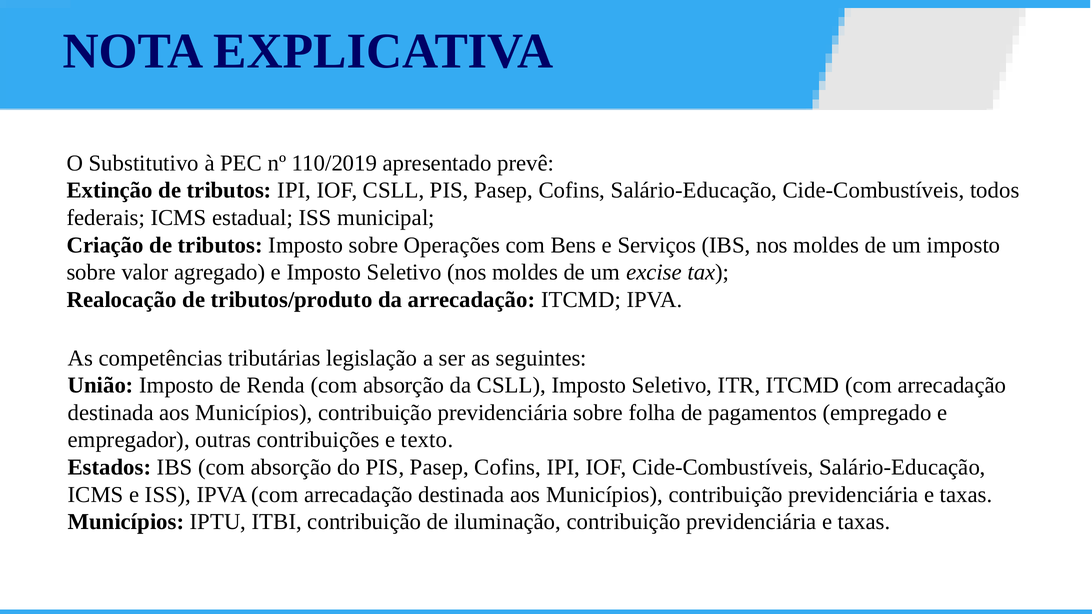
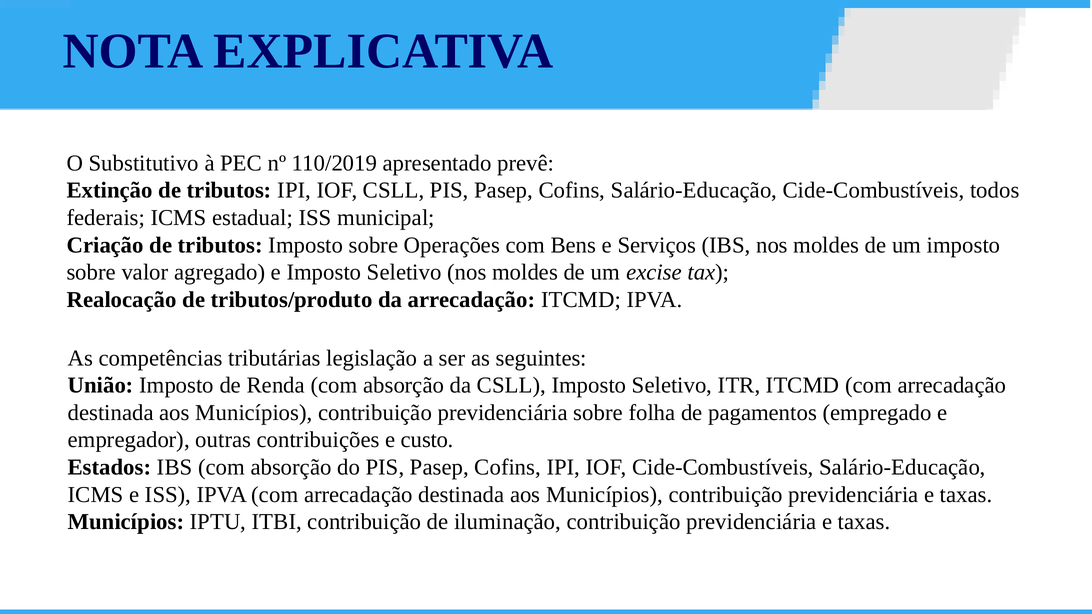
texto: texto -> custo
